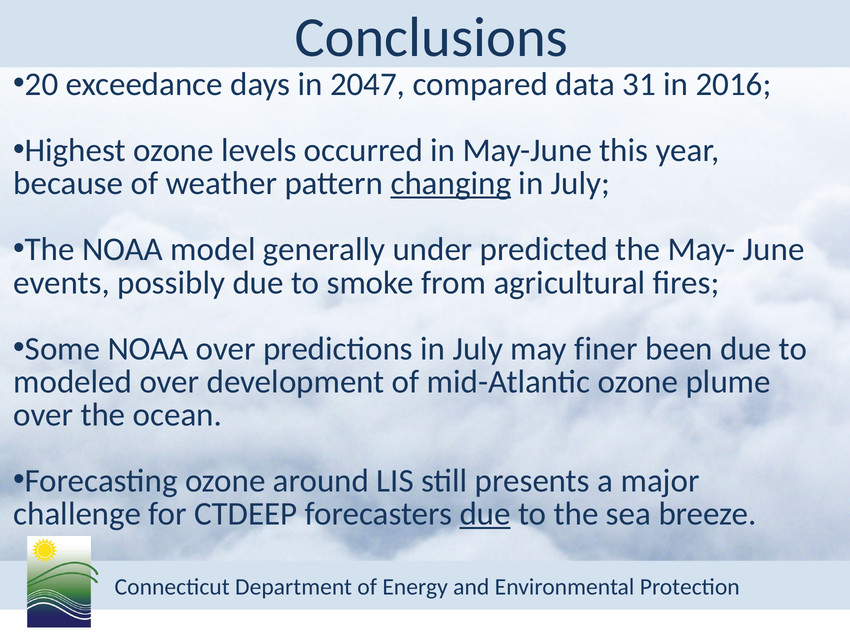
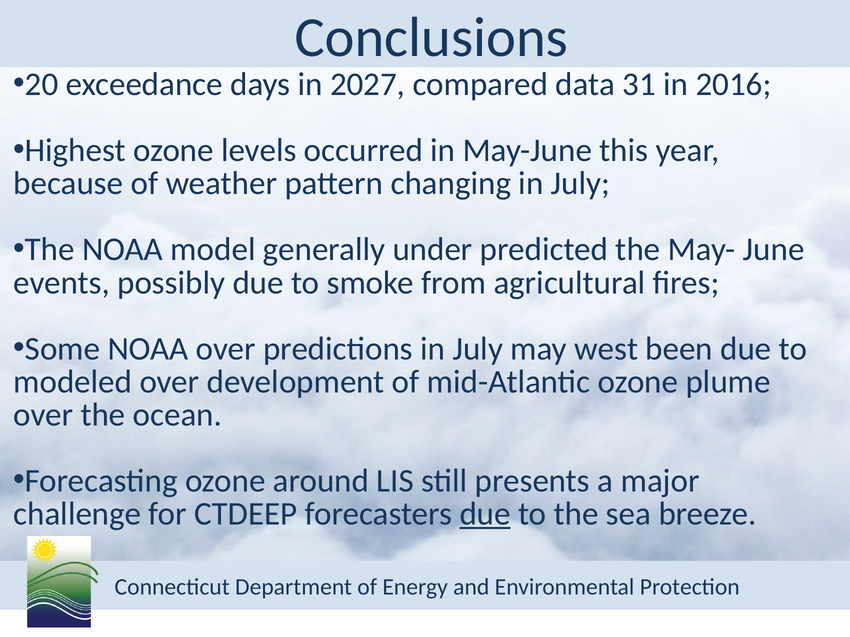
2047: 2047 -> 2027
changing underline: present -> none
finer: finer -> west
